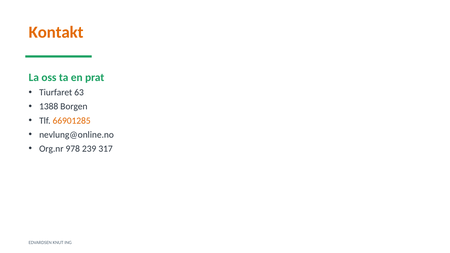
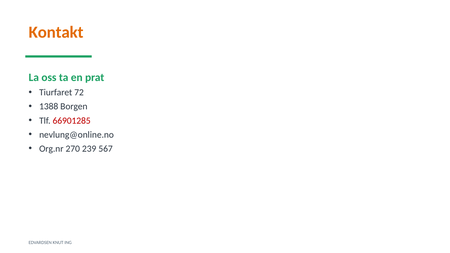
63: 63 -> 72
66901285 colour: orange -> red
978: 978 -> 270
317: 317 -> 567
